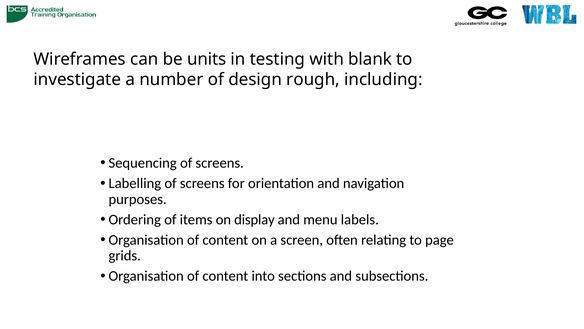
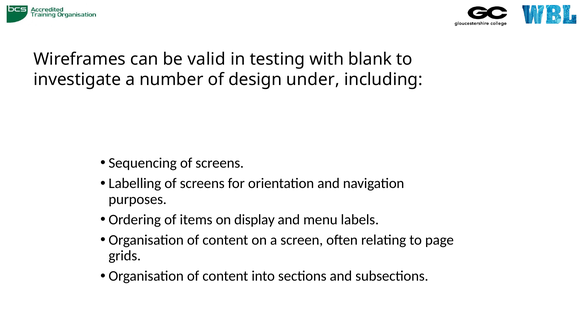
units: units -> valid
rough: rough -> under
